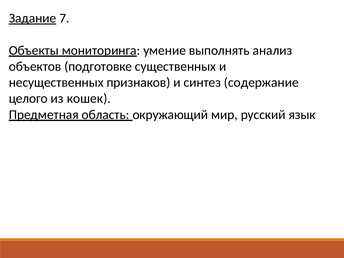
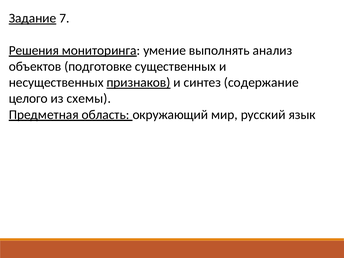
Объекты: Объекты -> Решения
признаков underline: none -> present
кошек: кошек -> схемы
